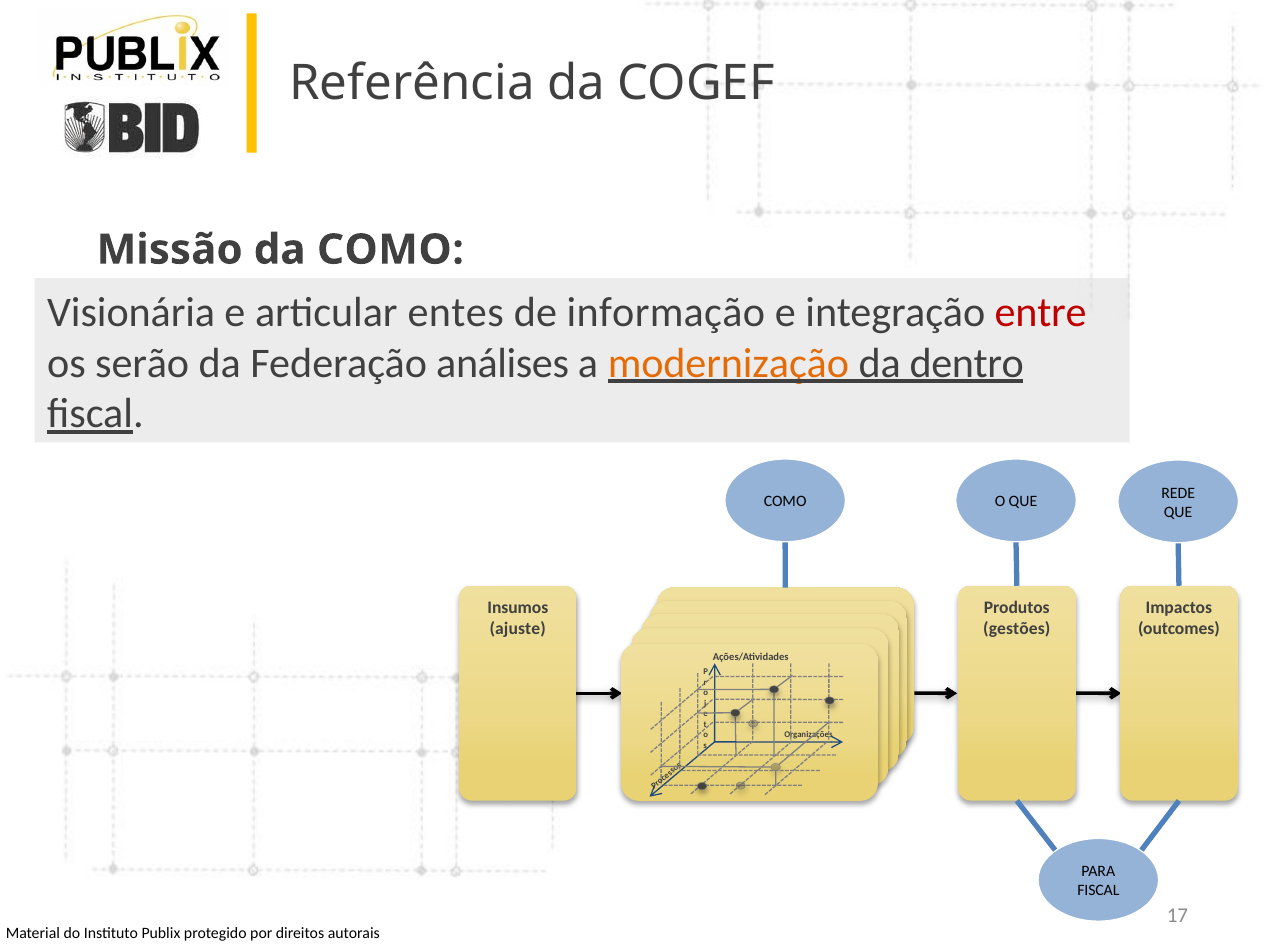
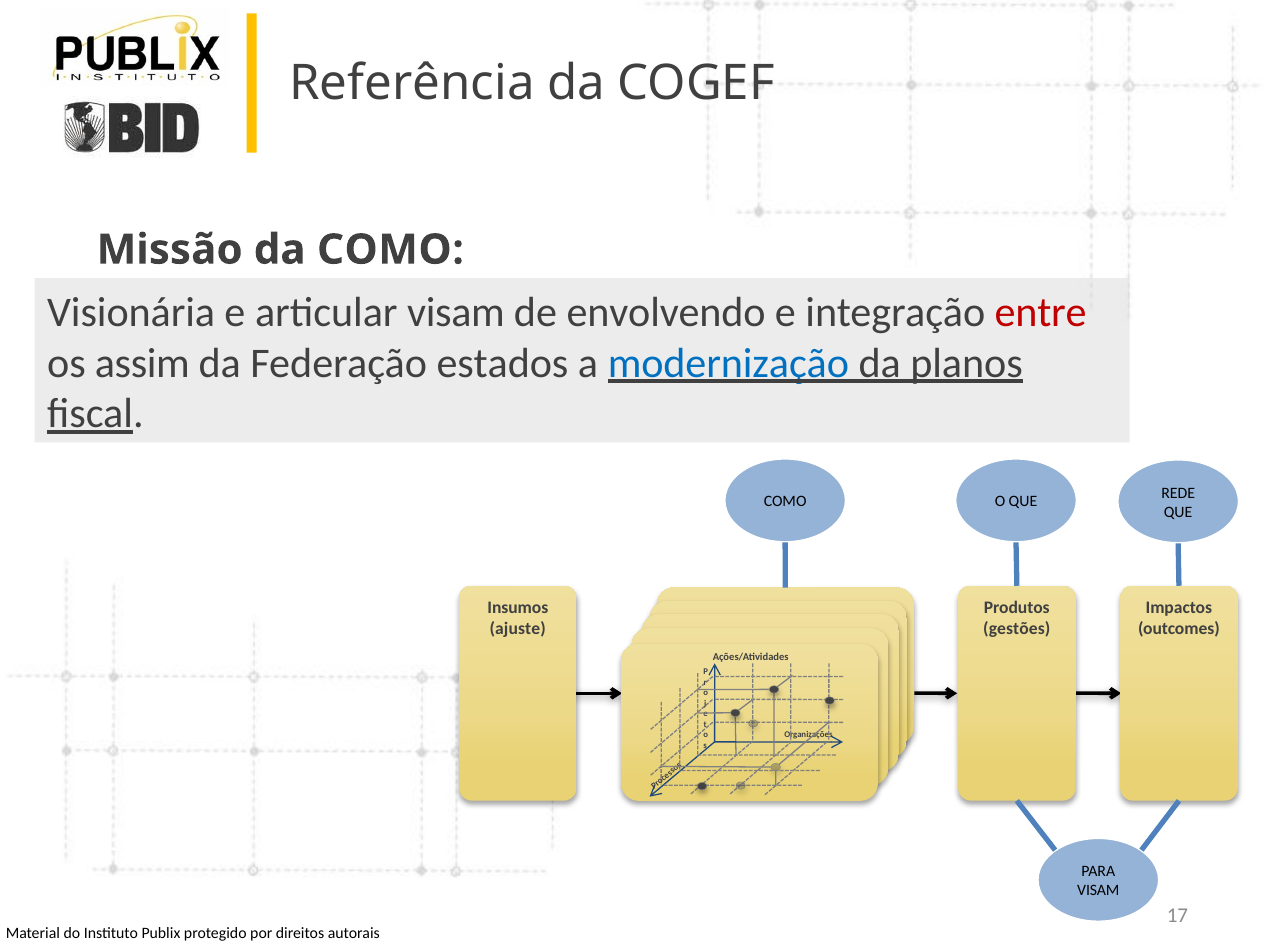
articular entes: entes -> visam
informação: informação -> envolvendo
serão: serão -> assim
análises: análises -> estados
modernização colour: orange -> blue
dentro: dentro -> planos
FISCAL at (1098, 890): FISCAL -> VISAM
